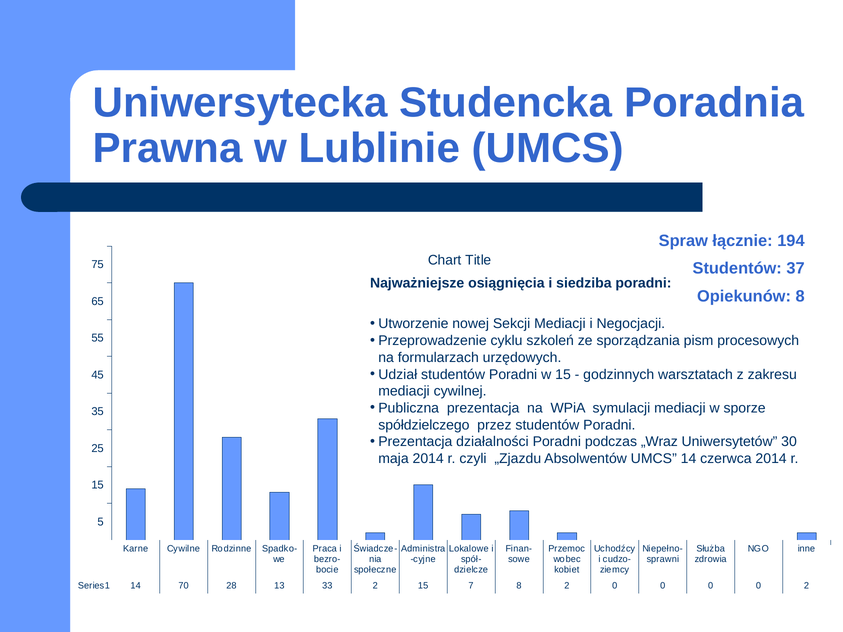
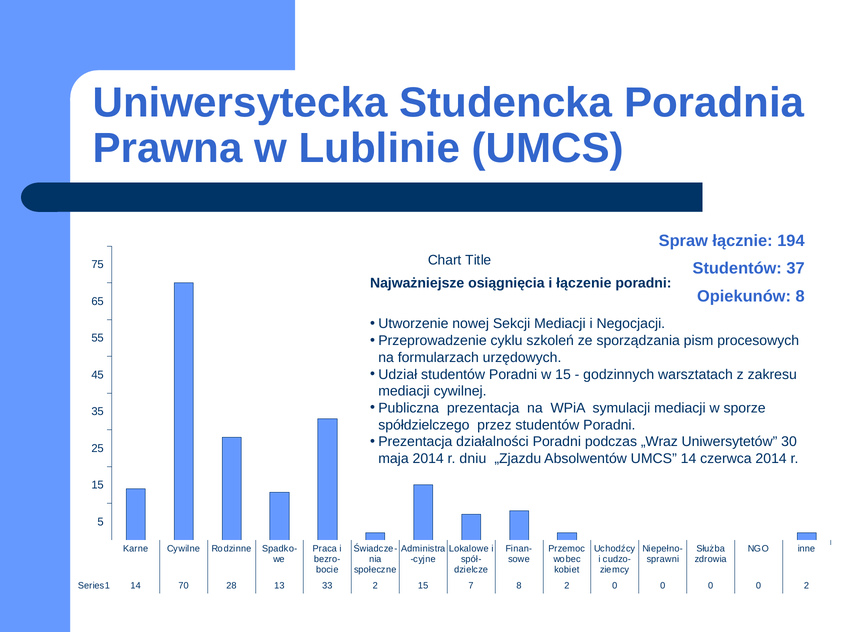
siedziba: siedziba -> łączenie
czyli: czyli -> dniu
